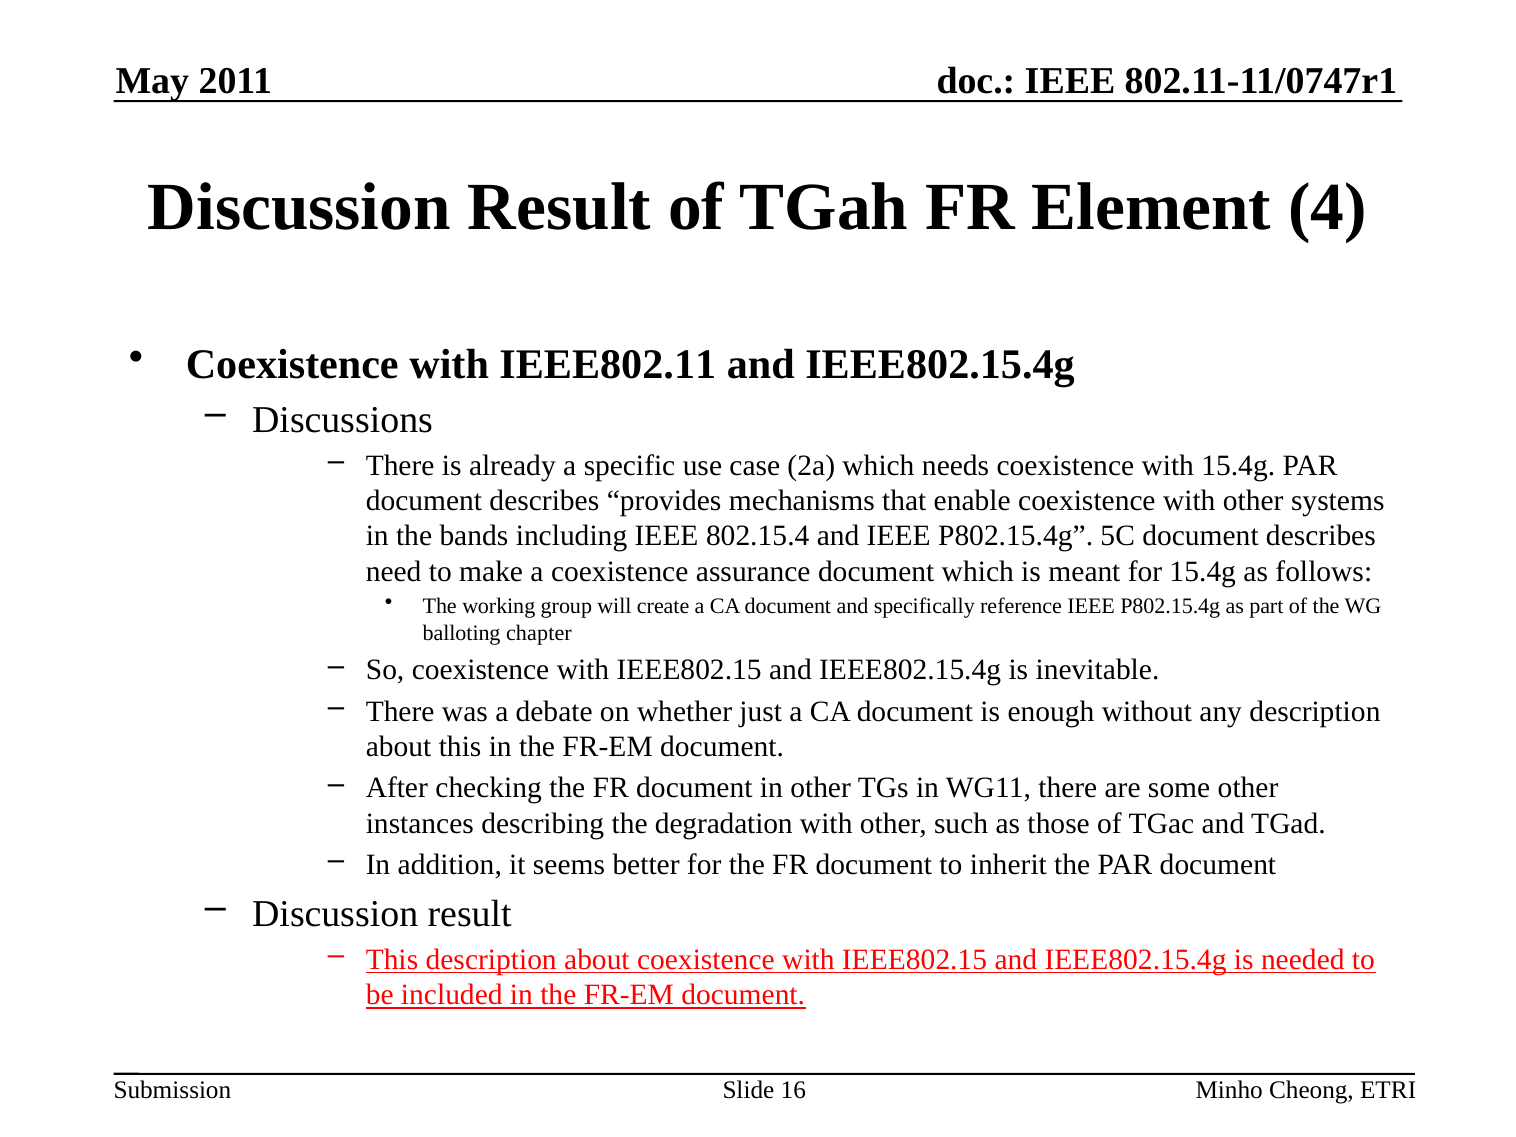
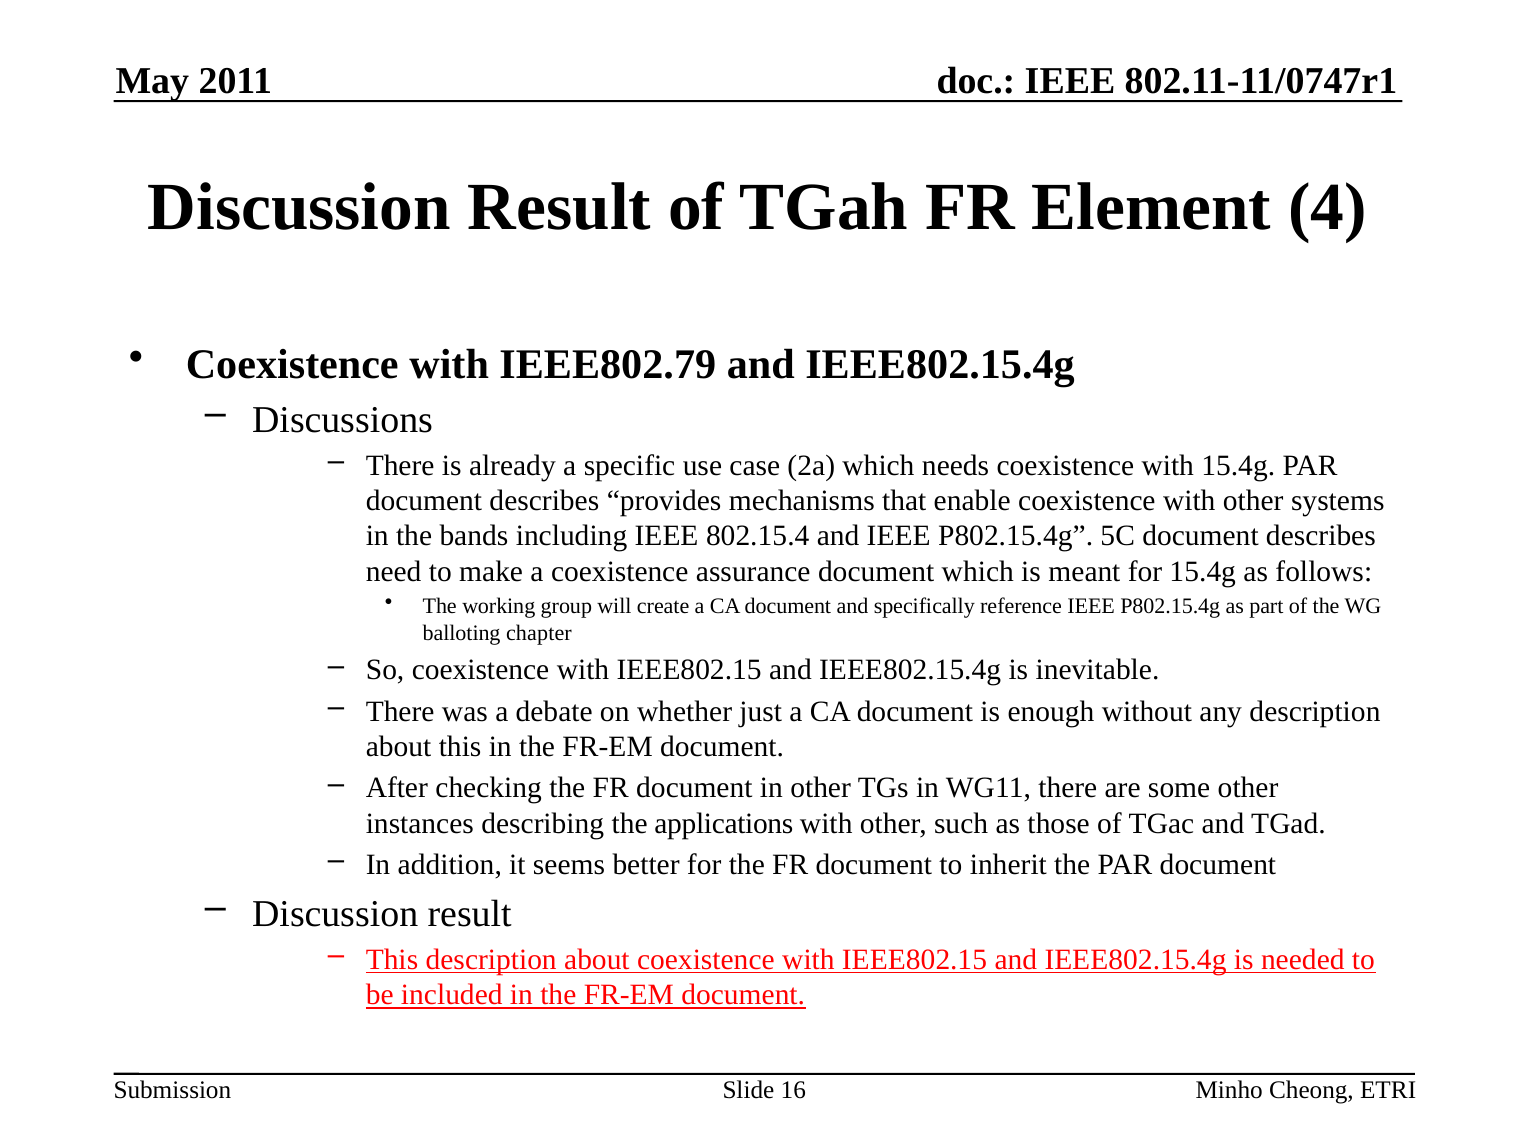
IEEE802.11: IEEE802.11 -> IEEE802.79
degradation: degradation -> applications
